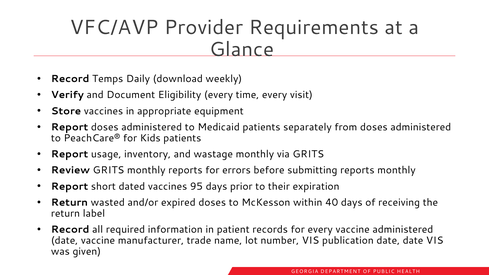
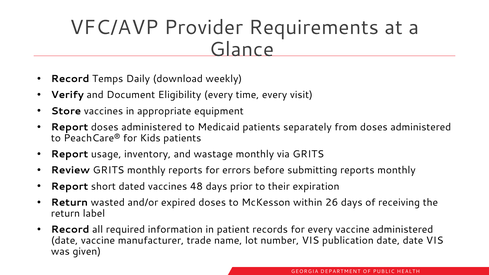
95: 95 -> 48
40: 40 -> 26
